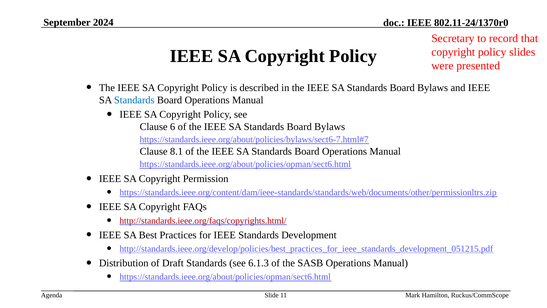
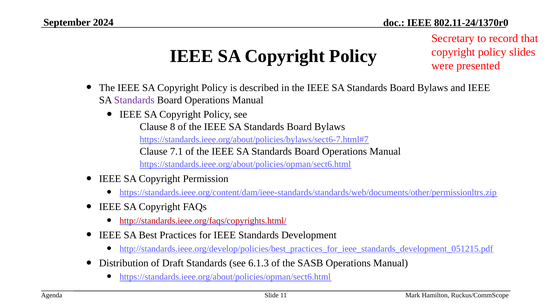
Standards at (134, 100) colour: blue -> purple
6: 6 -> 8
8.1: 8.1 -> 7.1
